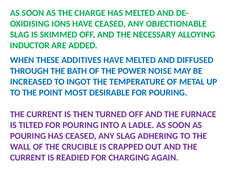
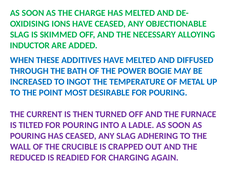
NOISE: NOISE -> BOGIE
CURRENT at (28, 158): CURRENT -> REDUCED
